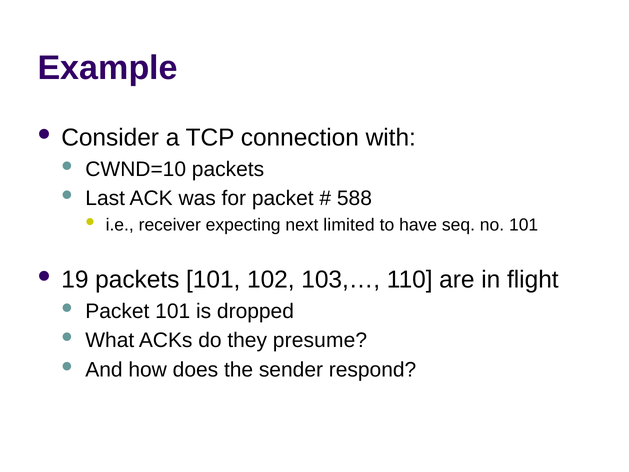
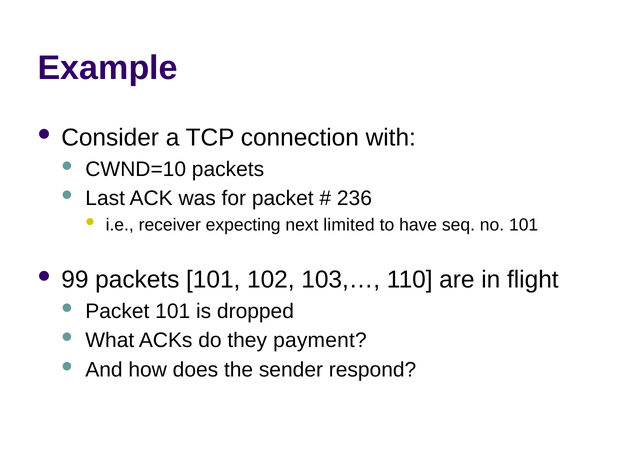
588: 588 -> 236
19: 19 -> 99
presume: presume -> payment
